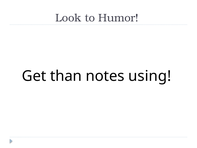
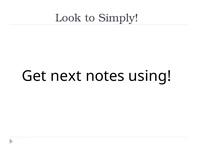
Humor: Humor -> Simply
than: than -> next
